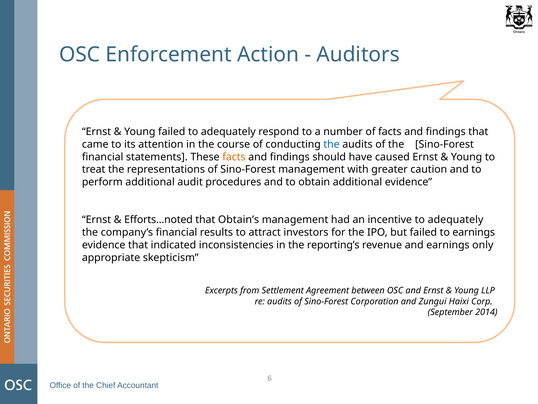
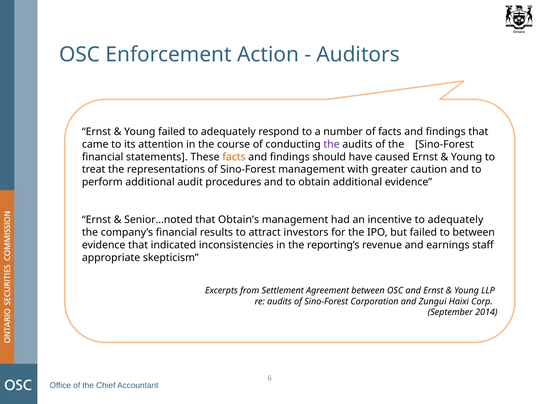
the at (332, 144) colour: blue -> purple
Efforts…noted: Efforts…noted -> Senior…noted
to earnings: earnings -> between
only: only -> staff
